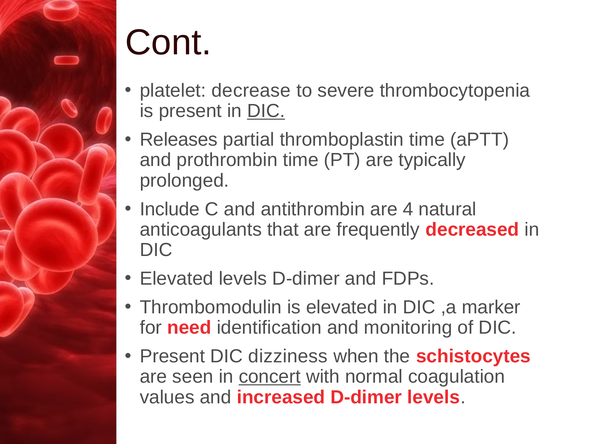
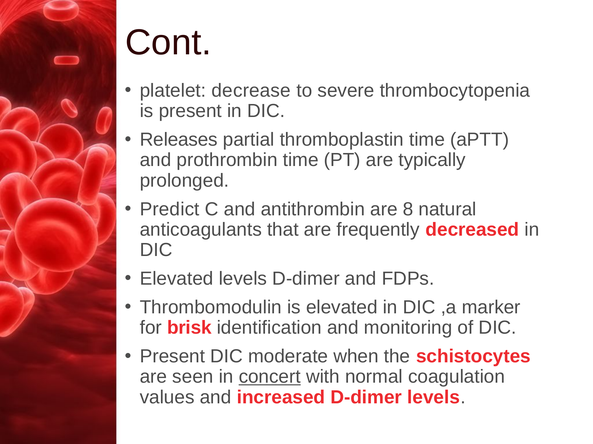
DIC at (266, 111) underline: present -> none
Include: Include -> Predict
4: 4 -> 8
need: need -> brisk
dizziness: dizziness -> moderate
